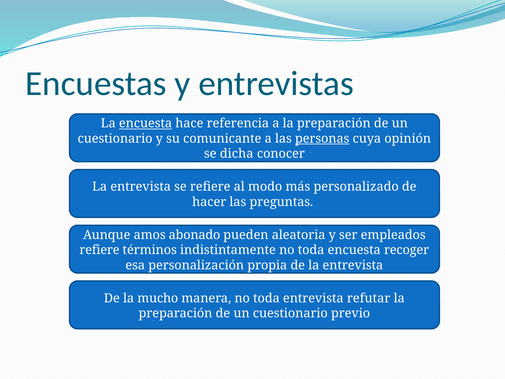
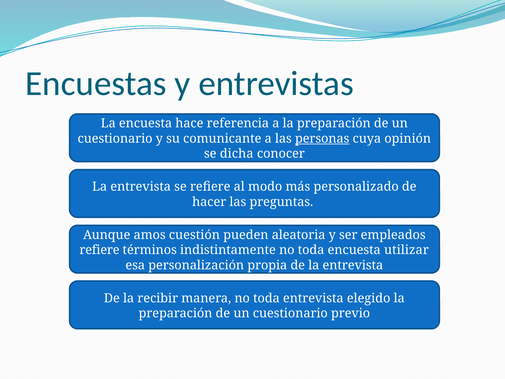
encuesta at (146, 123) underline: present -> none
abonado: abonado -> cuestión
recoger: recoger -> utilizar
mucho: mucho -> recibir
refutar: refutar -> elegido
